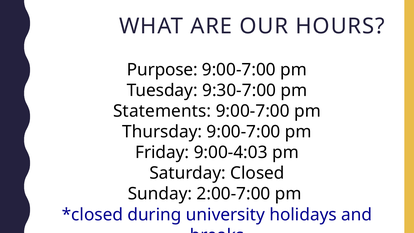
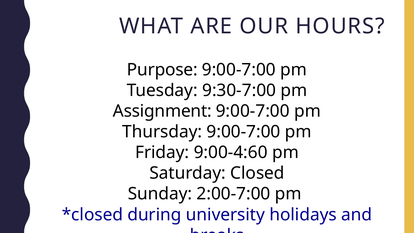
Statements: Statements -> Assignment
9:00-4:03: 9:00-4:03 -> 9:00-4:60
